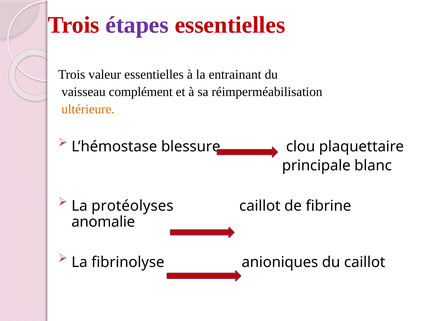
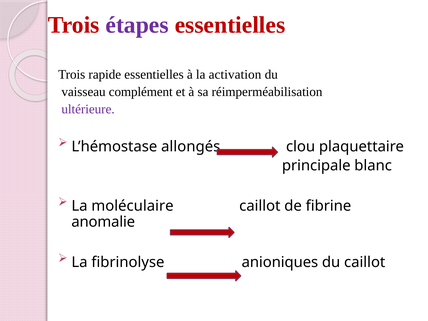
valeur: valeur -> rapide
entrainant: entrainant -> activation
ultérieure colour: orange -> purple
blessure: blessure -> allongés
protéolyses: protéolyses -> moléculaire
